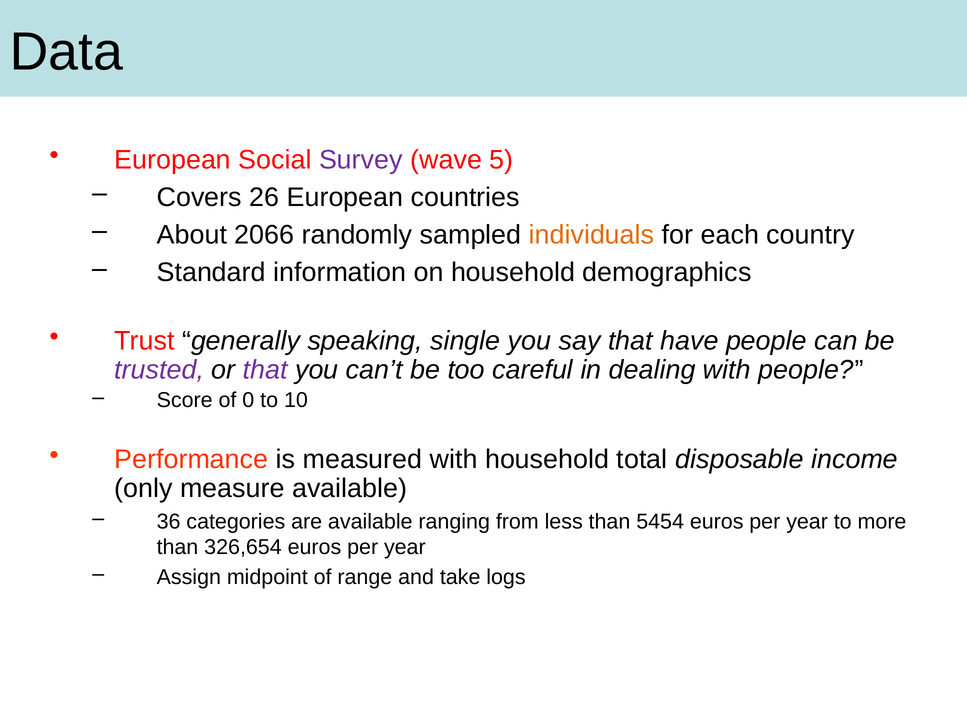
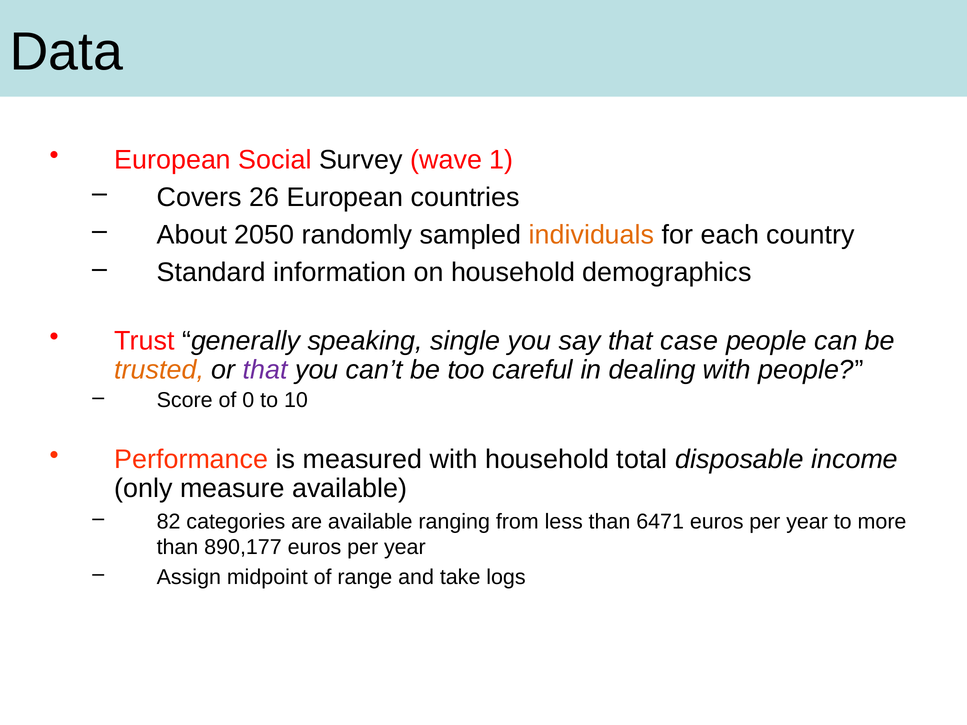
Survey colour: purple -> black
5: 5 -> 1
2066: 2066 -> 2050
have: have -> case
trusted colour: purple -> orange
36: 36 -> 82
5454: 5454 -> 6471
326,654: 326,654 -> 890,177
